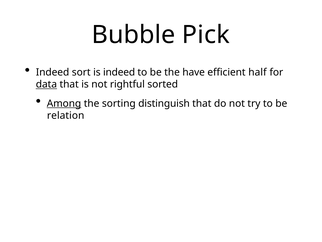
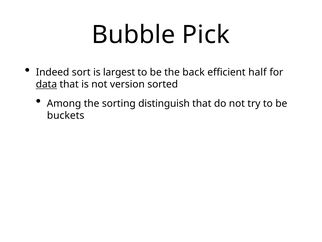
is indeed: indeed -> largest
have: have -> back
rightful: rightful -> version
Among underline: present -> none
relation: relation -> buckets
